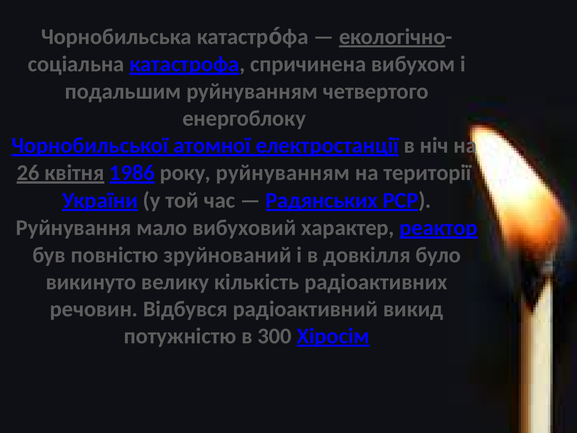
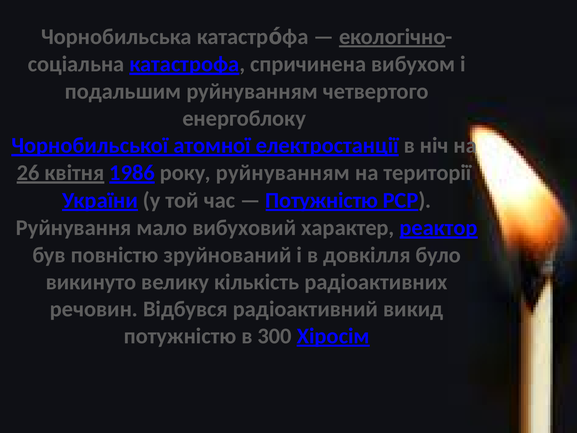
Радянських at (322, 200): Радянських -> Потужністю
